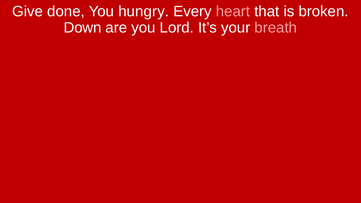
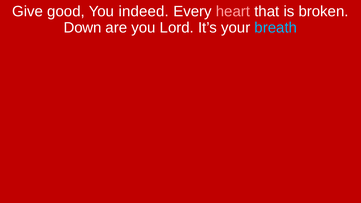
done: done -> good
hungry: hungry -> indeed
breath colour: pink -> light blue
